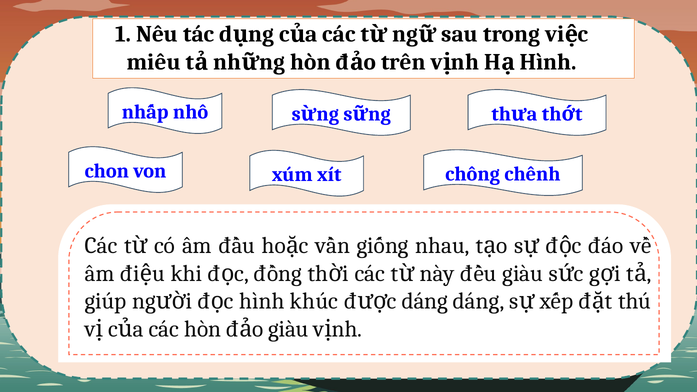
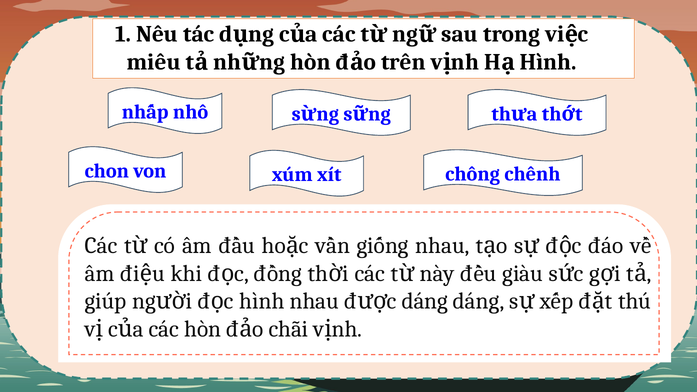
hình khúc: khúc -> nhau
giàu at (288, 329): giàu -> chãi
